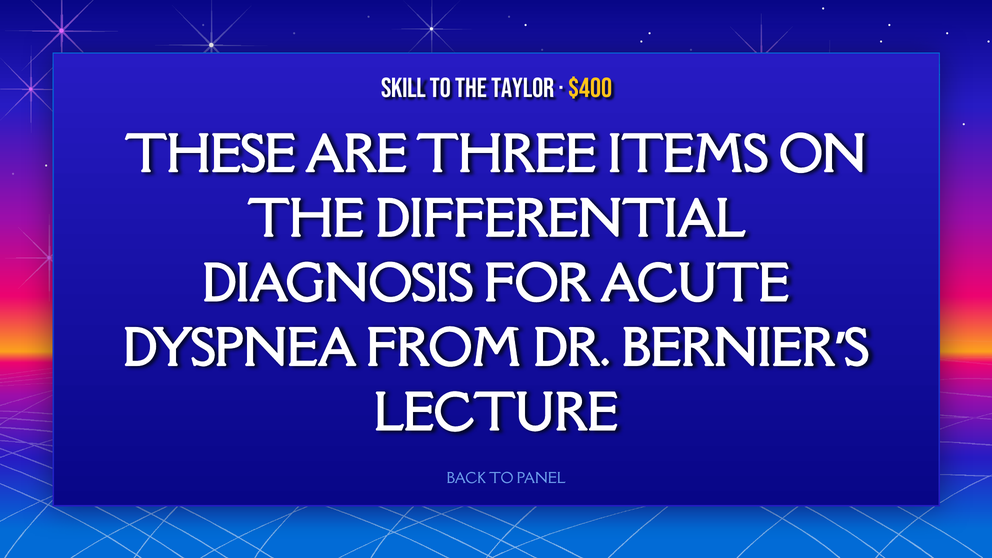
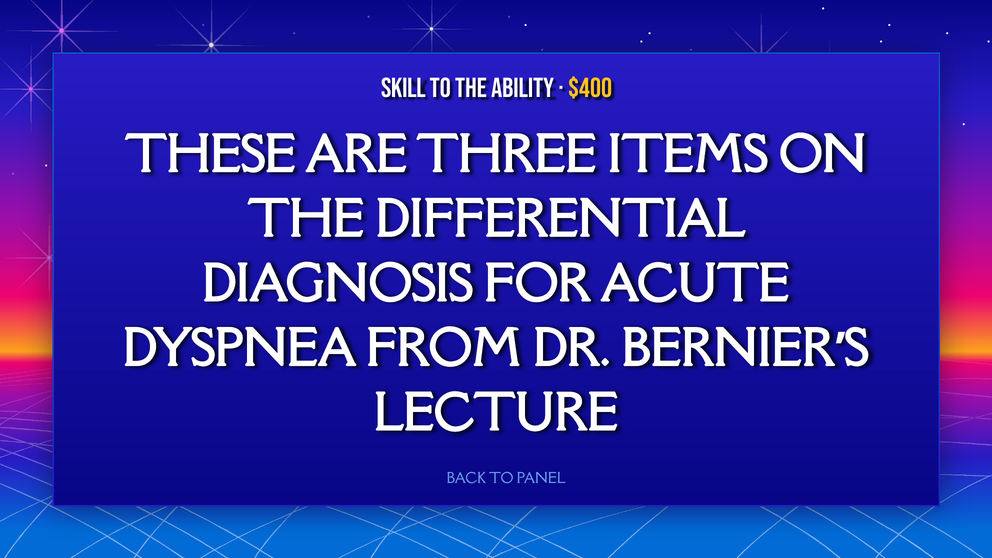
Taylor: Taylor -> Ability
